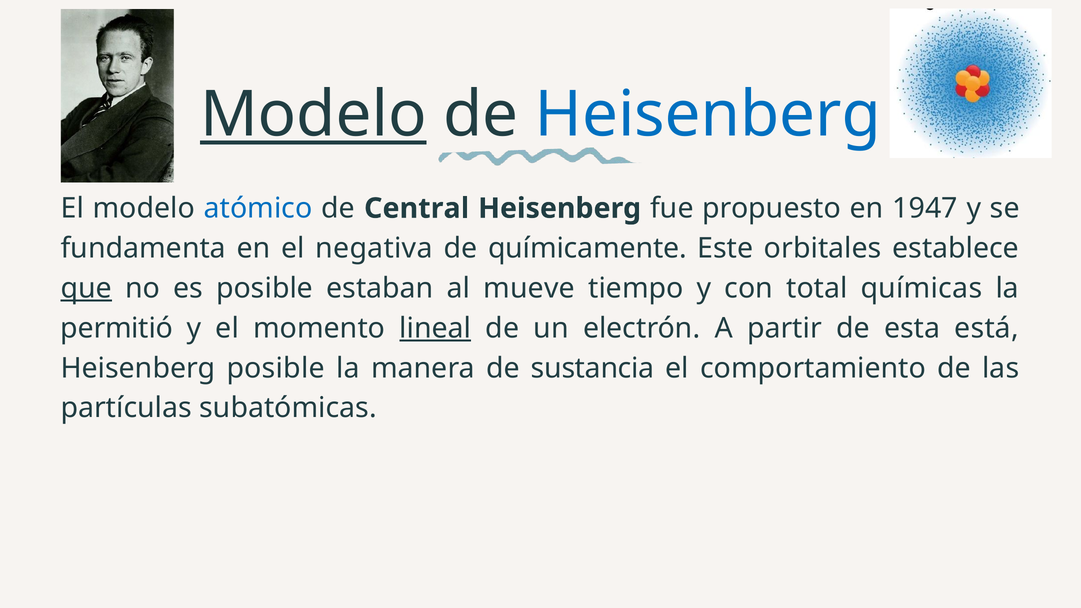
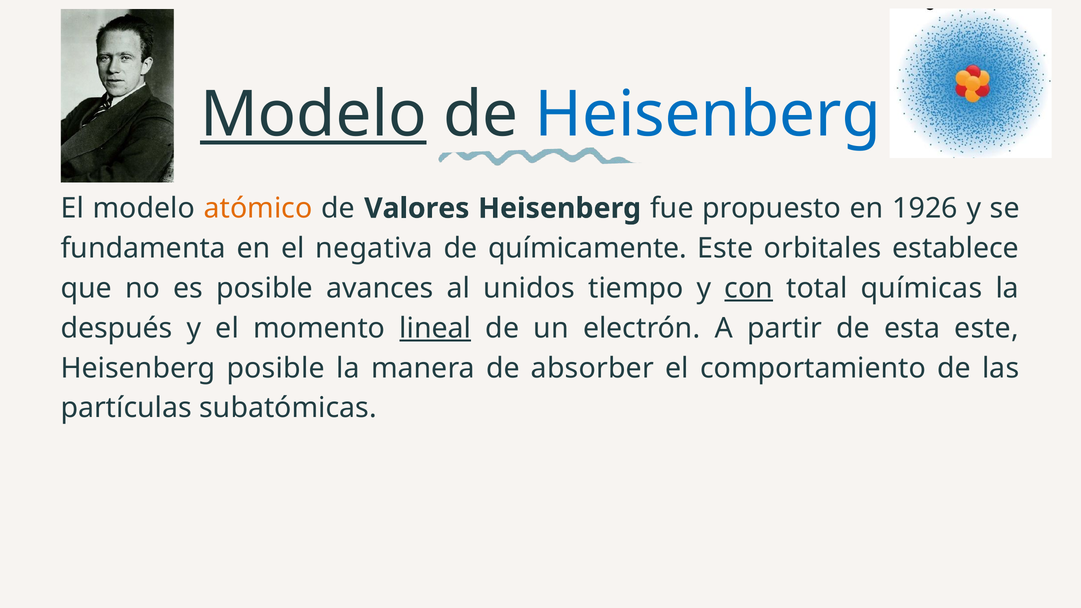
atómico colour: blue -> orange
Central: Central -> Valores
1947: 1947 -> 1926
que underline: present -> none
estaban: estaban -> avances
mueve: mueve -> unidos
con underline: none -> present
permitió: permitió -> después
esta está: está -> este
sustancia: sustancia -> absorber
